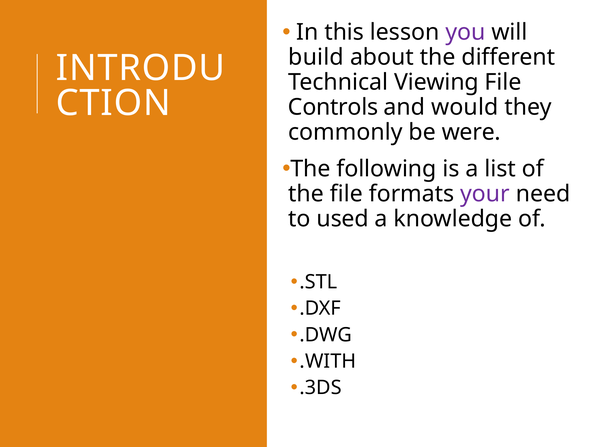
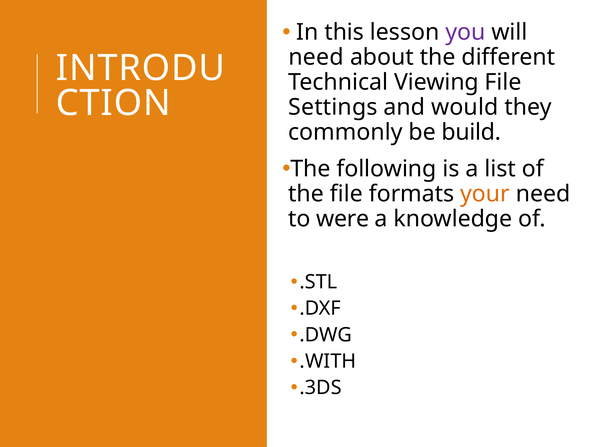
build at (316, 57): build -> need
Controls: Controls -> Settings
were: were -> build
your colour: purple -> orange
used: used -> were
